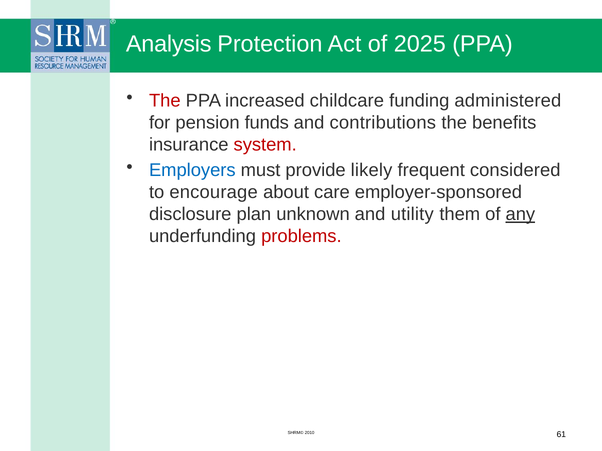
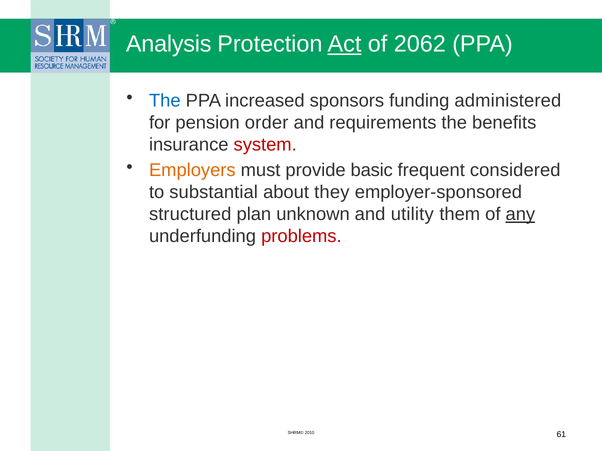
Act underline: none -> present
2025: 2025 -> 2062
The at (165, 101) colour: red -> blue
childcare: childcare -> sponsors
funds: funds -> order
contributions: contributions -> requirements
Employers colour: blue -> orange
likely: likely -> basic
encourage: encourage -> substantial
care: care -> they
disclosure: disclosure -> structured
